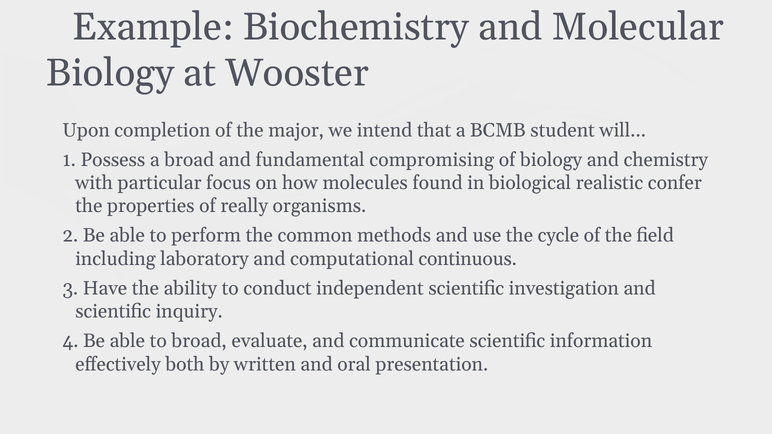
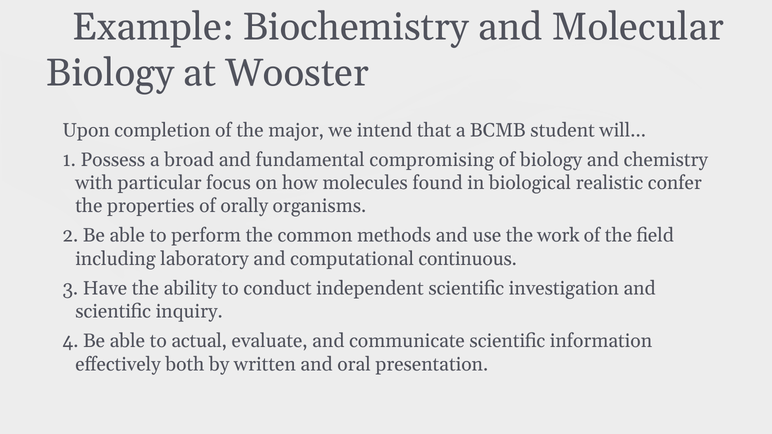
really: really -> orally
cycle: cycle -> work
to broad: broad -> actual
